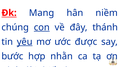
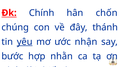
Mang: Mang -> Chính
niềm: niềm -> chốn
con underline: present -> none
được: được -> nhận
